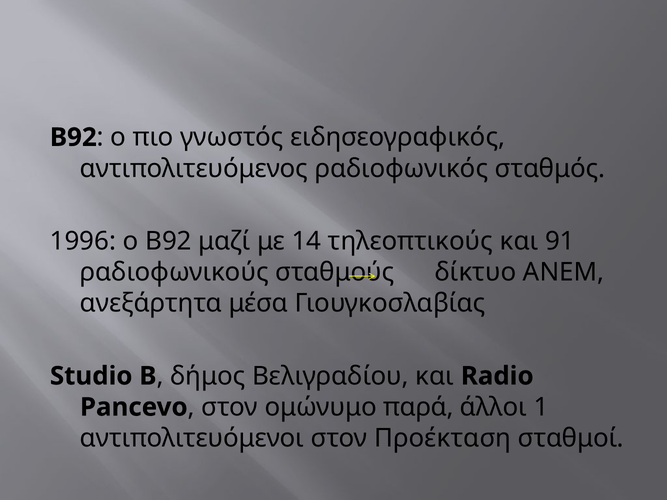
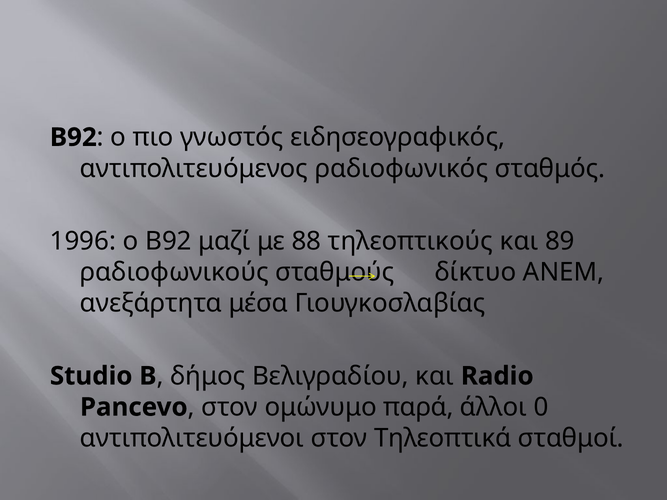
14: 14 -> 88
91: 91 -> 89
1: 1 -> 0
Προέκταση: Προέκταση -> Τηλεοπτικά
